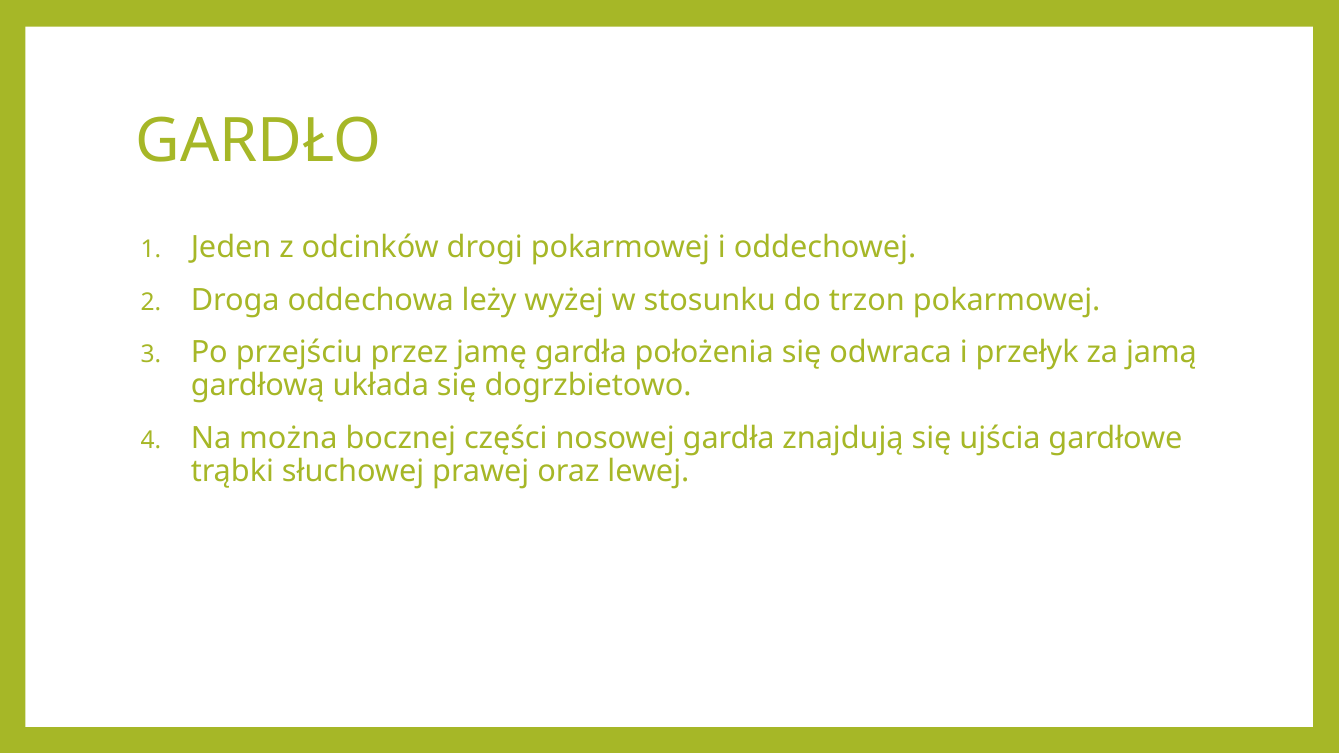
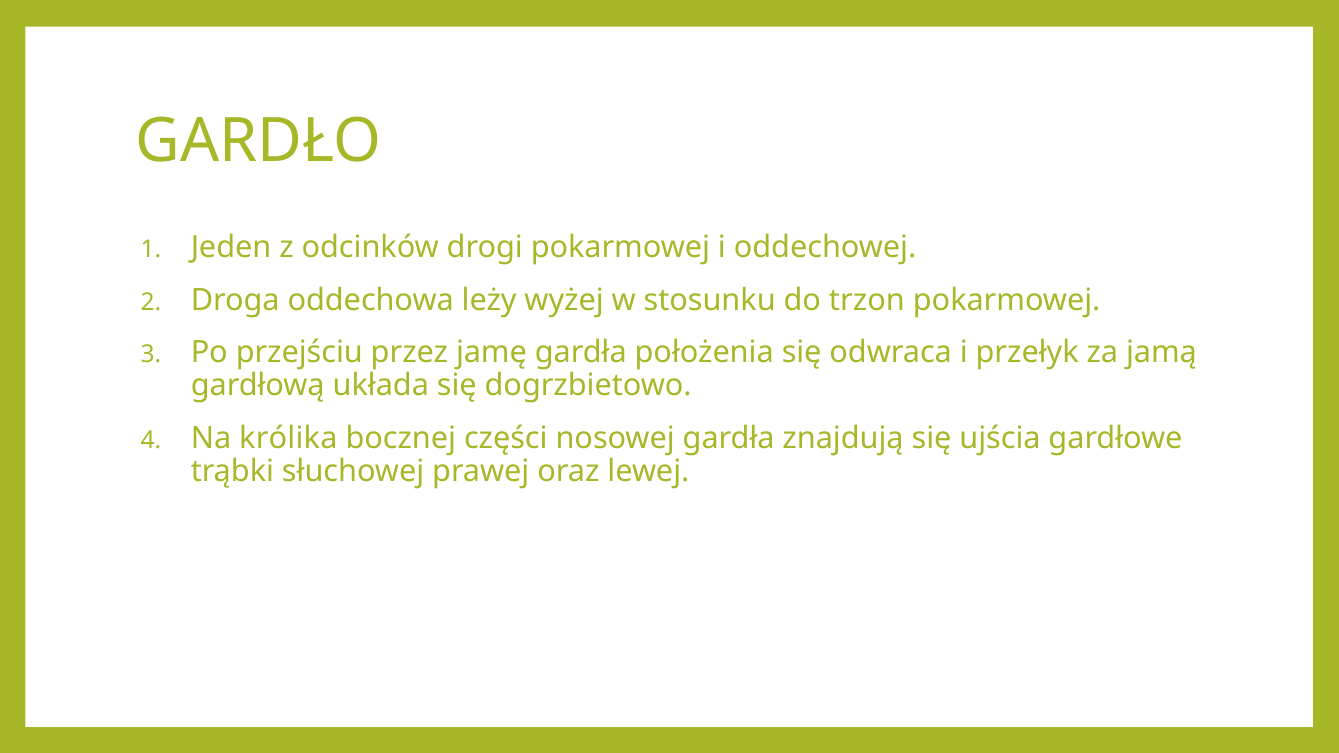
można: można -> królika
